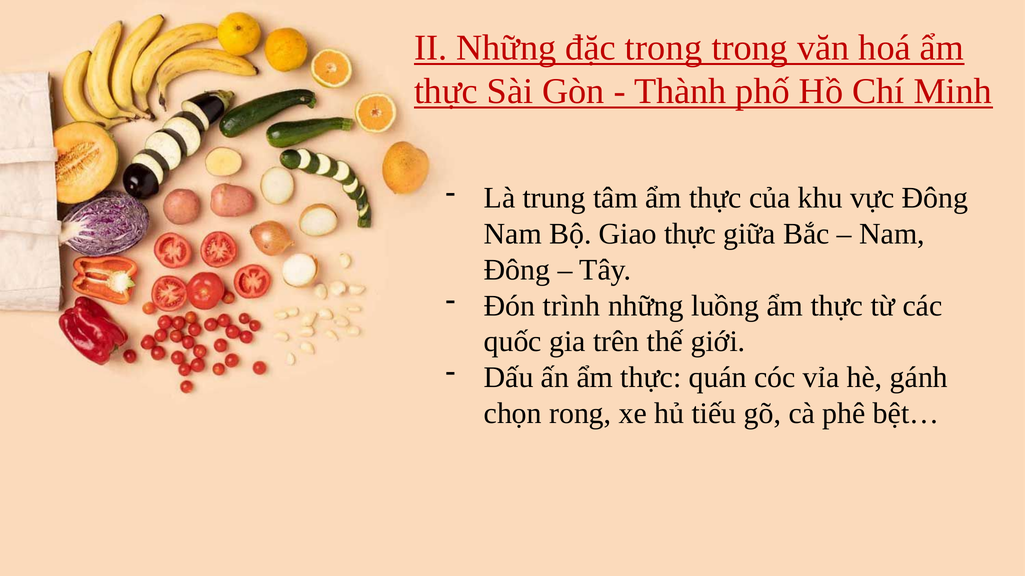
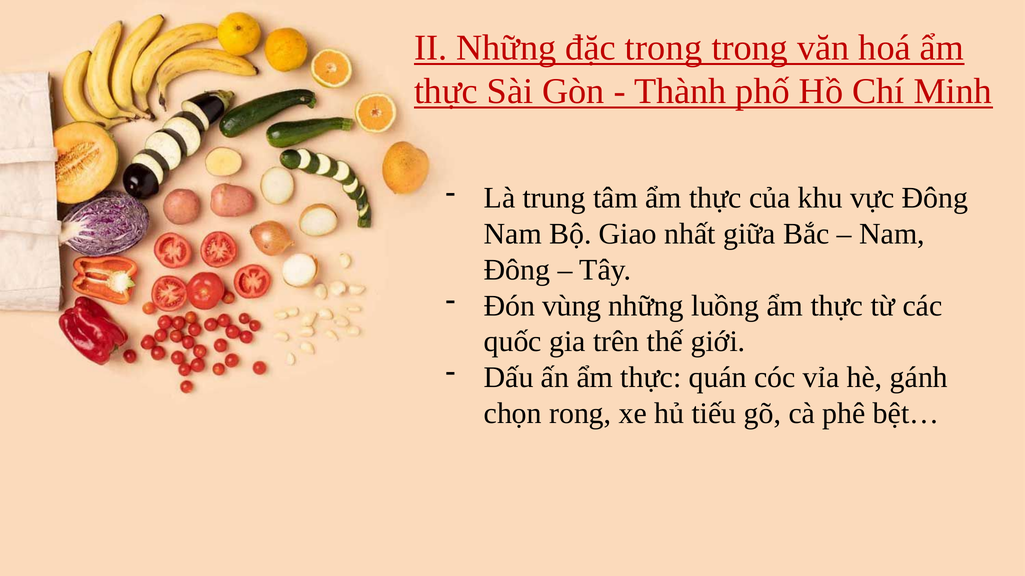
Giao thực: thực -> nhất
trình: trình -> vùng
